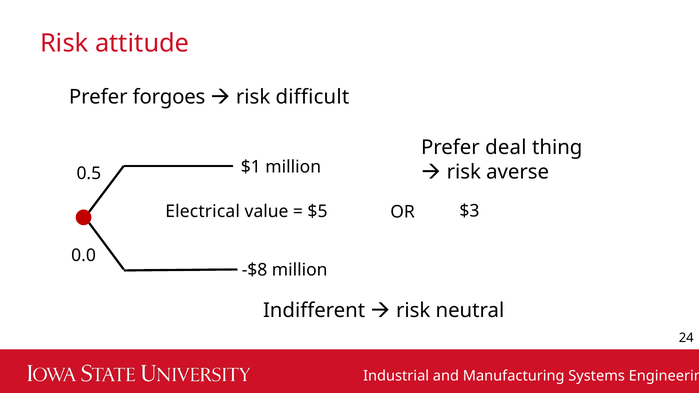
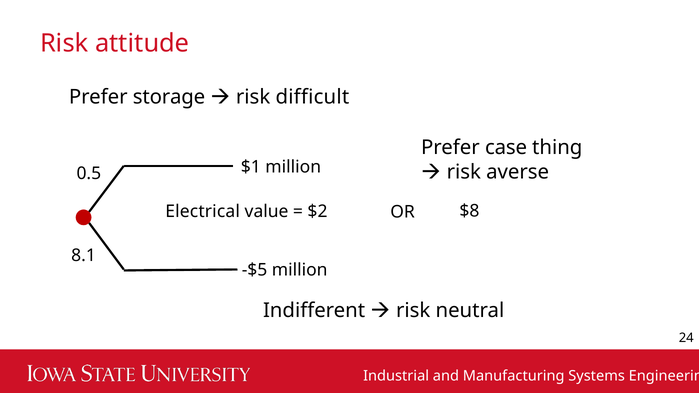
forgoes: forgoes -> storage
deal: deal -> case
$5: $5 -> $2
$3: $3 -> $8
0.0: 0.0 -> 8.1
-$8: -$8 -> -$5
